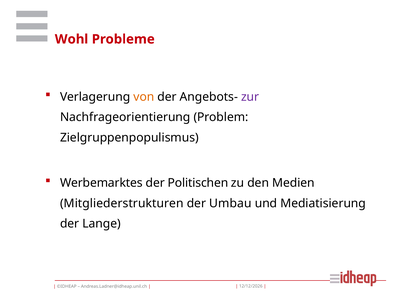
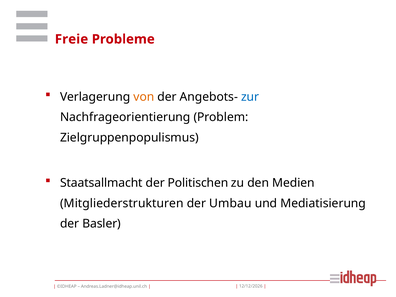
Wohl: Wohl -> Freie
zur colour: purple -> blue
Werbemarktes: Werbemarktes -> Staatsallmacht
Lange: Lange -> Basler
